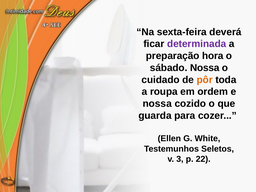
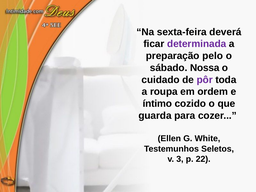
hora: hora -> pelo
pôr colour: orange -> purple
nossa at (157, 104): nossa -> íntimo
